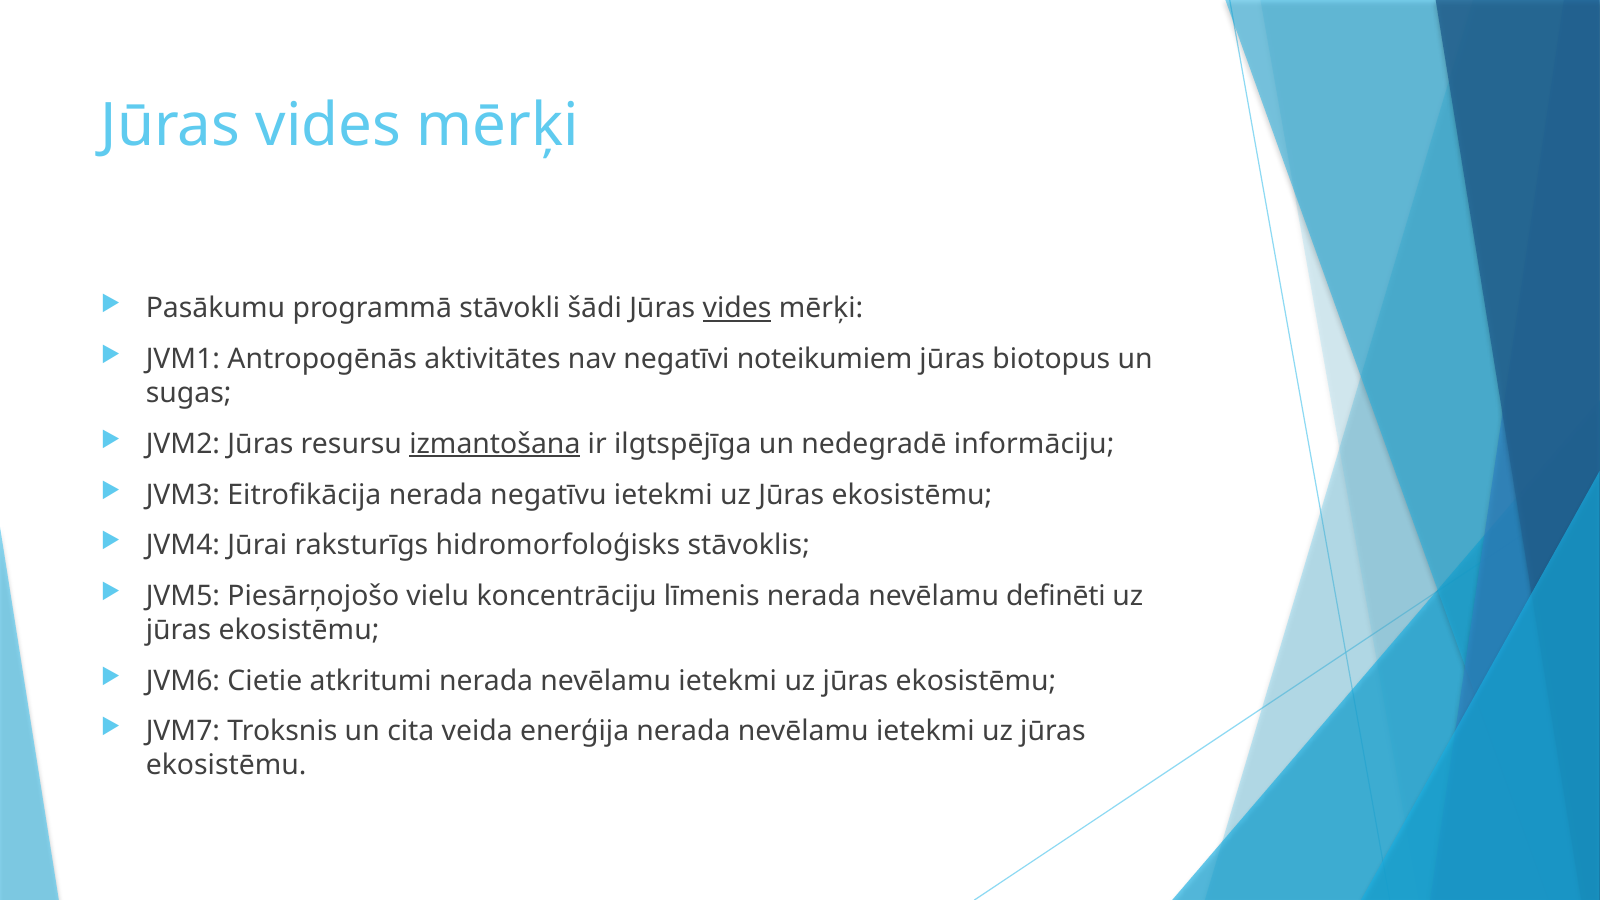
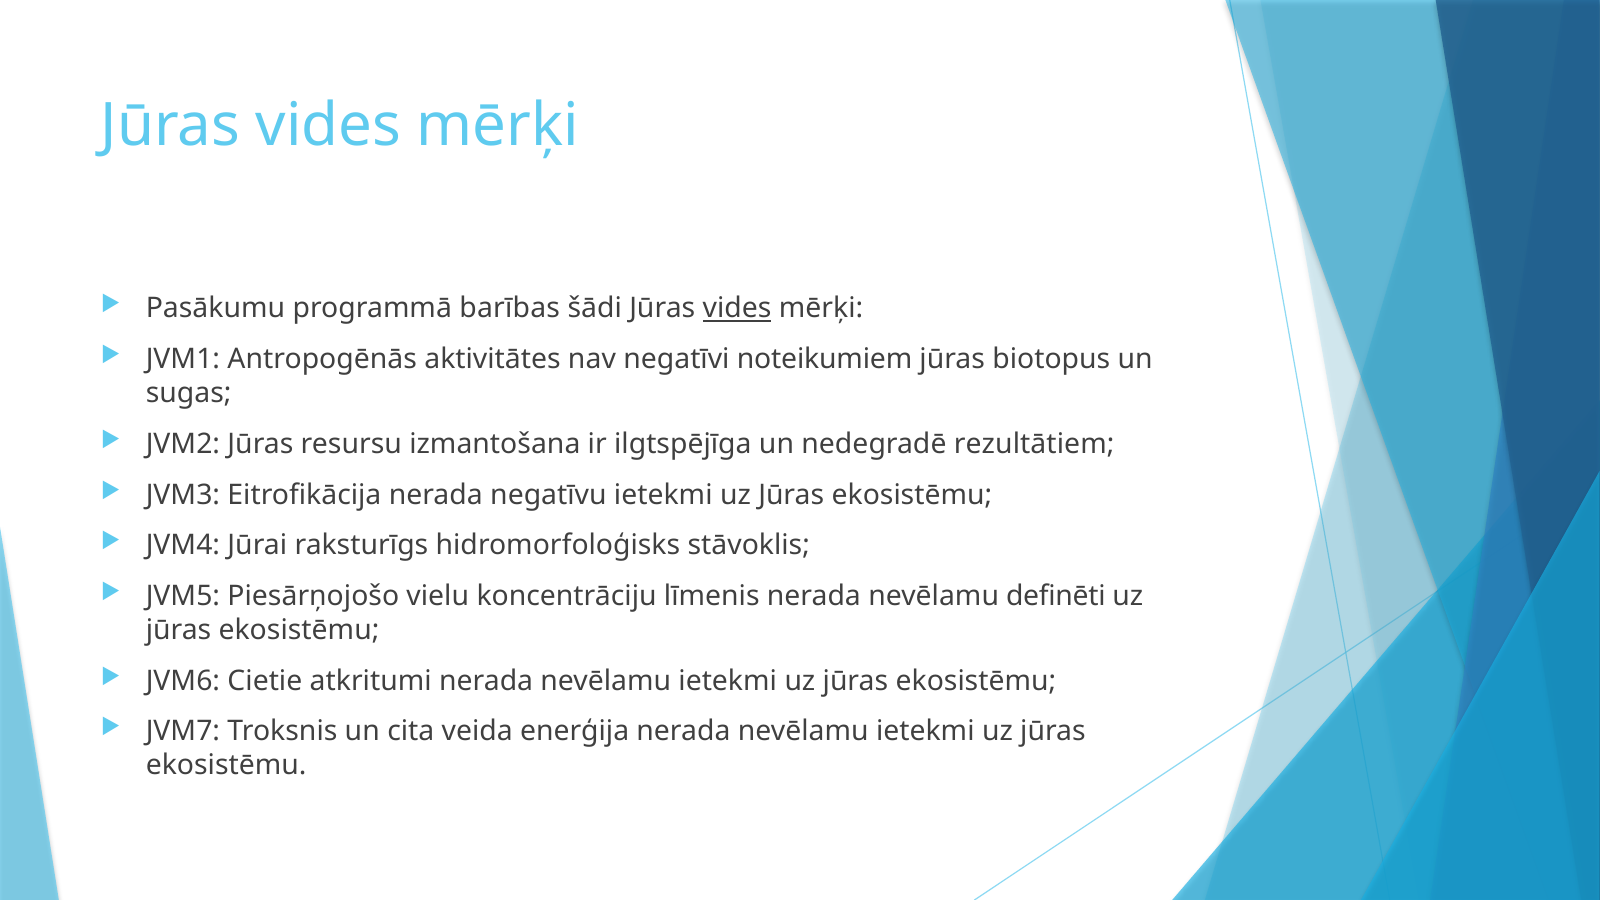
stāvokli: stāvokli -> barības
izmantošana underline: present -> none
informāciju: informāciju -> rezultātiem
